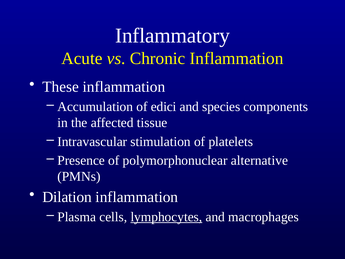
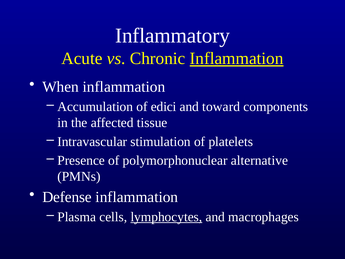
Inflammation at (237, 58) underline: none -> present
These: These -> When
species: species -> toward
Dilation: Dilation -> Defense
